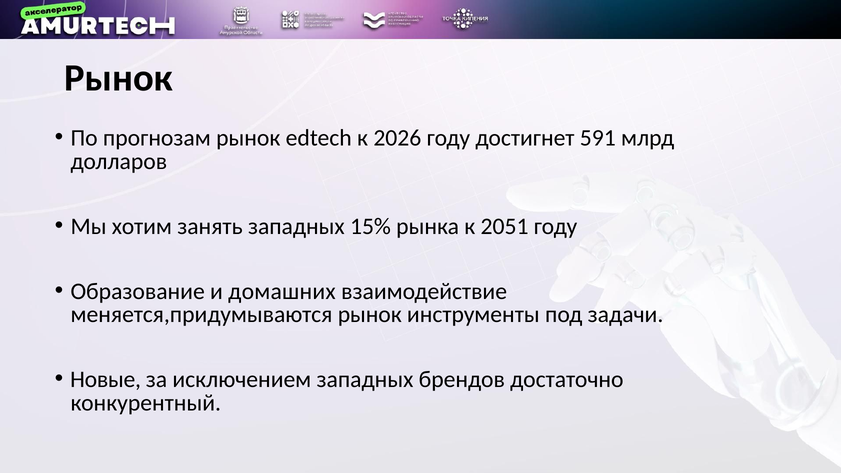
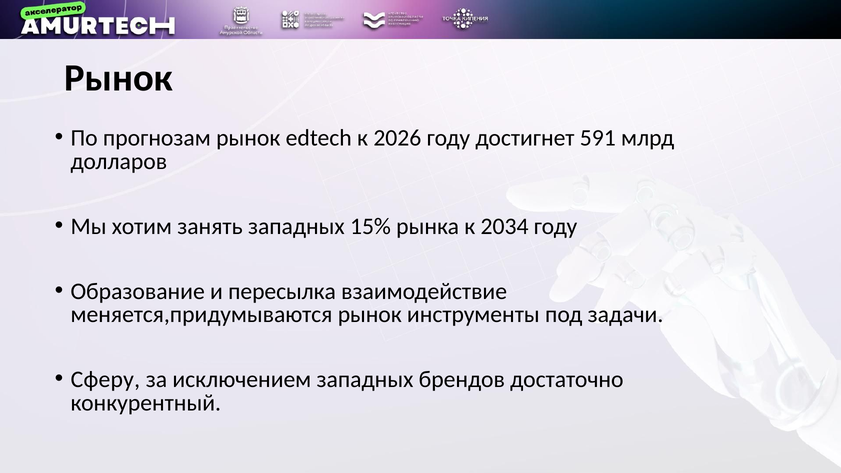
2051: 2051 -> 2034
домашних: домашних -> пересылка
Новые: Новые -> Сферу
